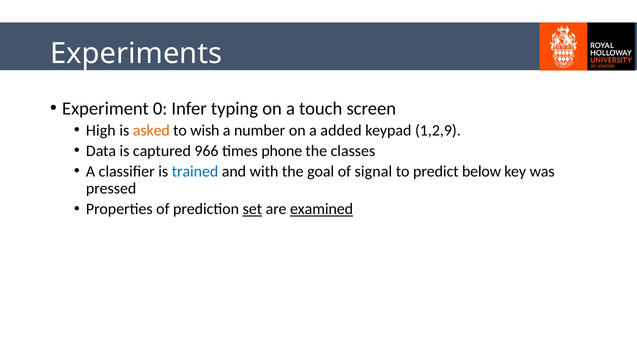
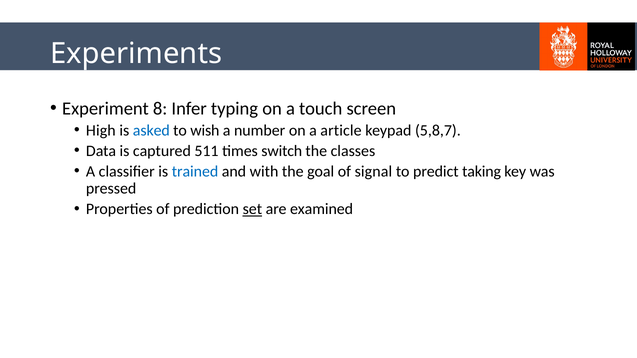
0: 0 -> 8
asked colour: orange -> blue
added: added -> article
1,2,9: 1,2,9 -> 5,8,7
966: 966 -> 511
phone: phone -> switch
below: below -> taking
examined underline: present -> none
